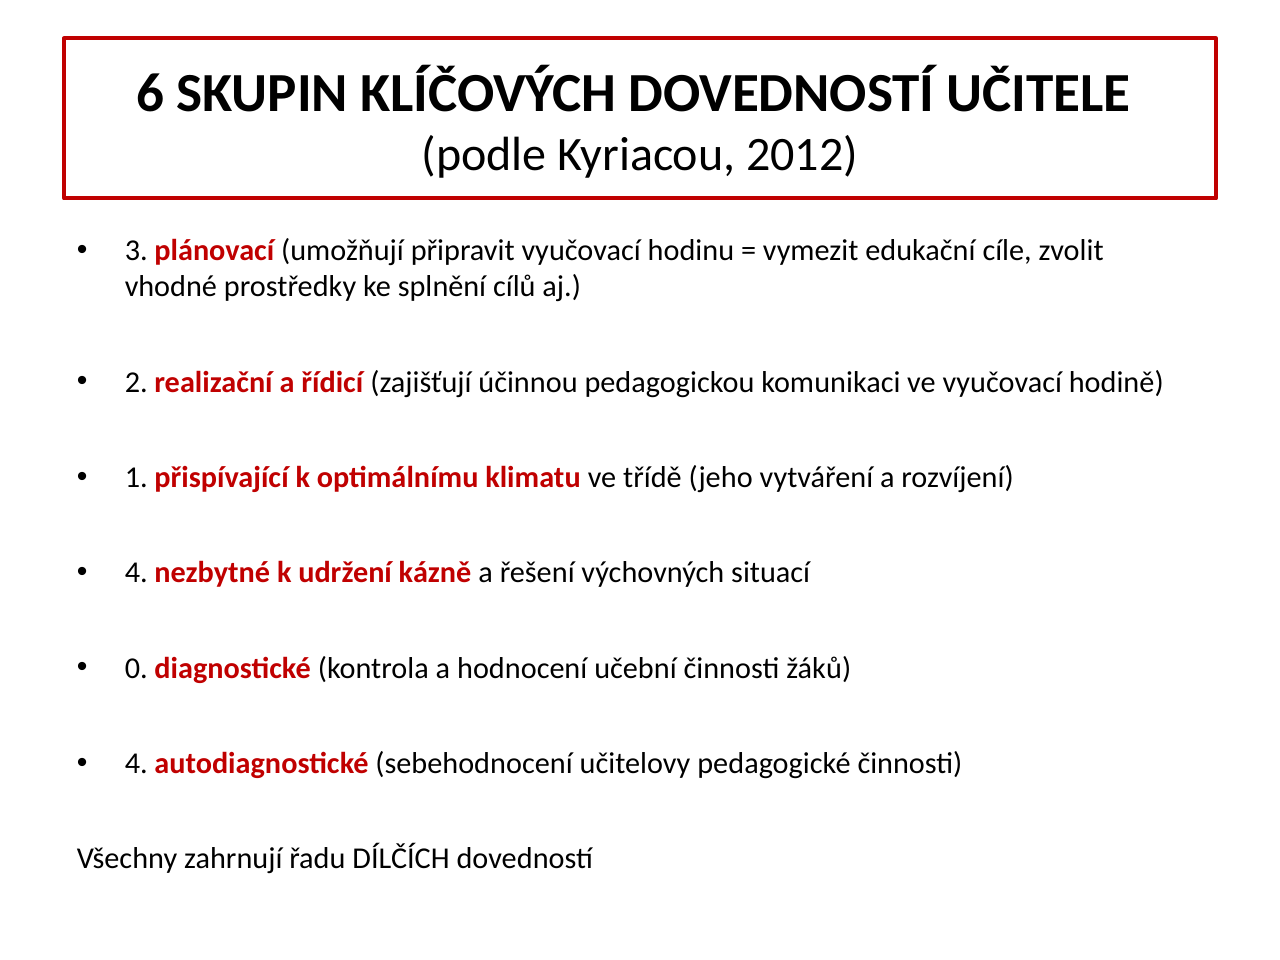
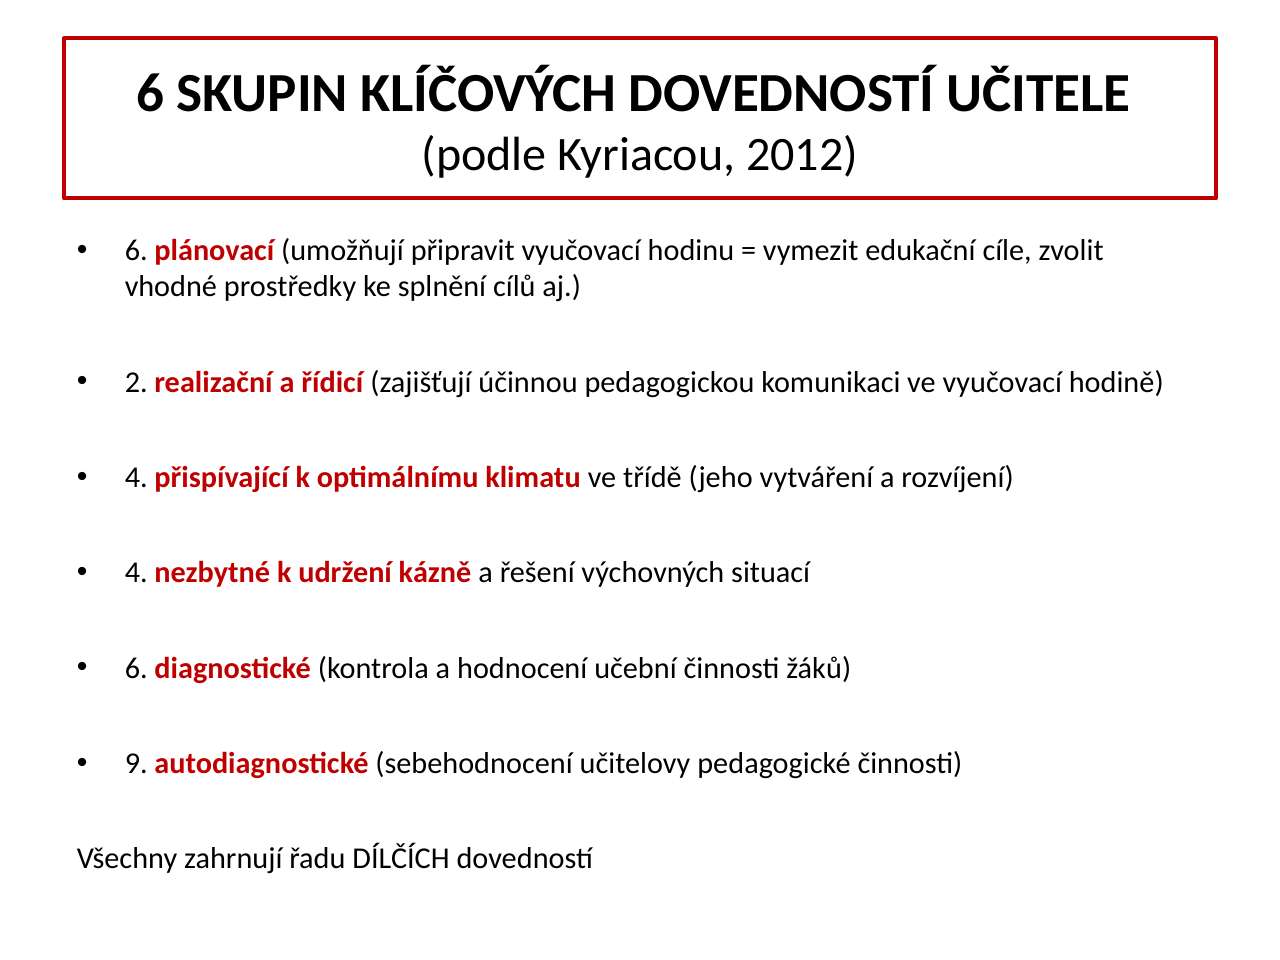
3 at (136, 251): 3 -> 6
1 at (136, 478): 1 -> 4
0 at (136, 668): 0 -> 6
4 at (136, 764): 4 -> 9
